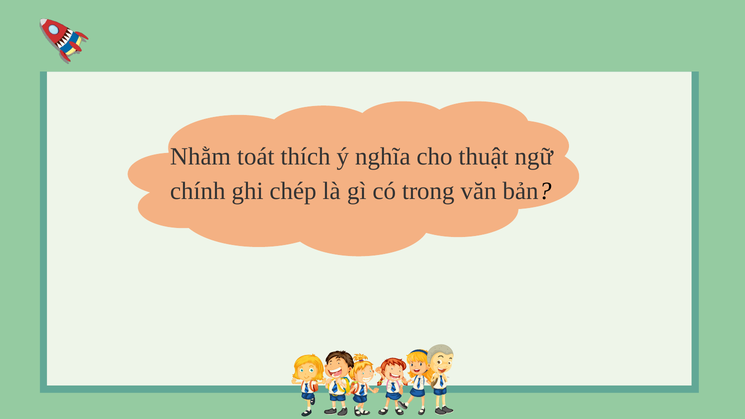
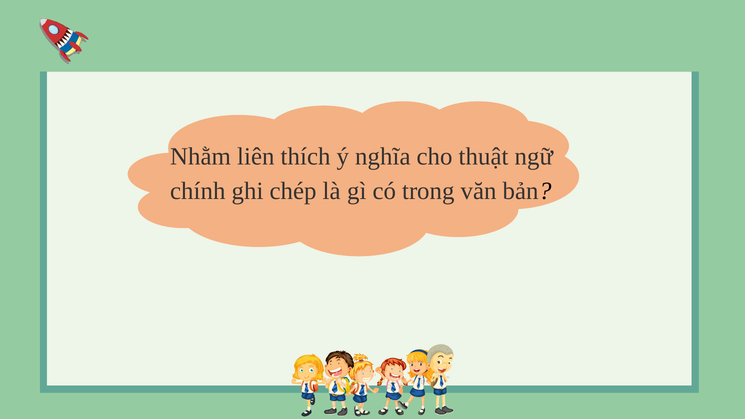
toát: toát -> liên
